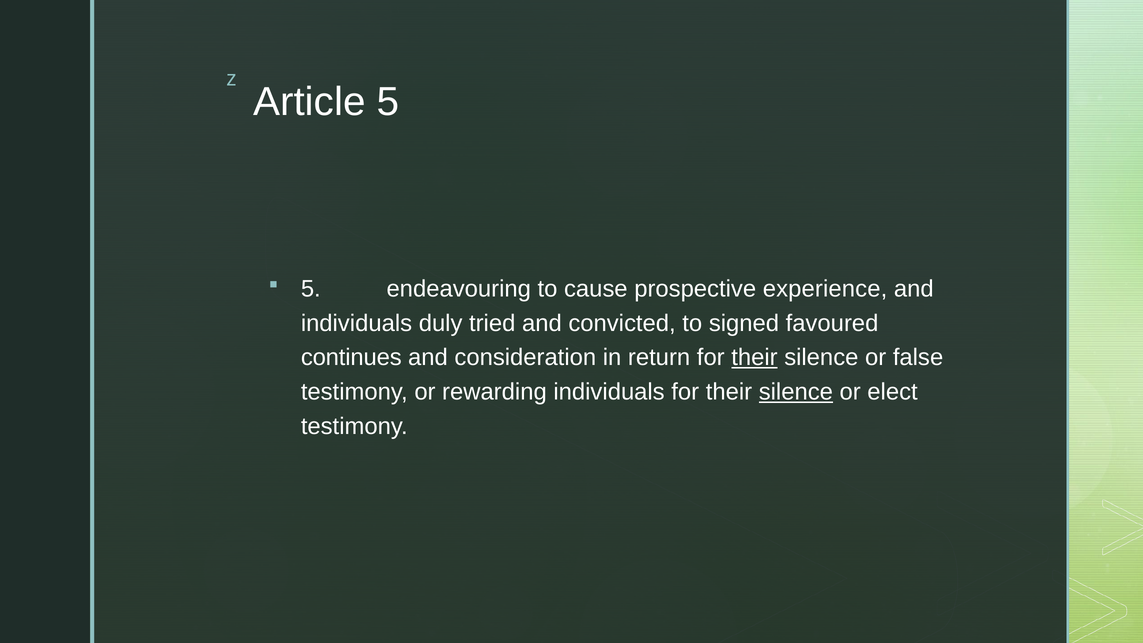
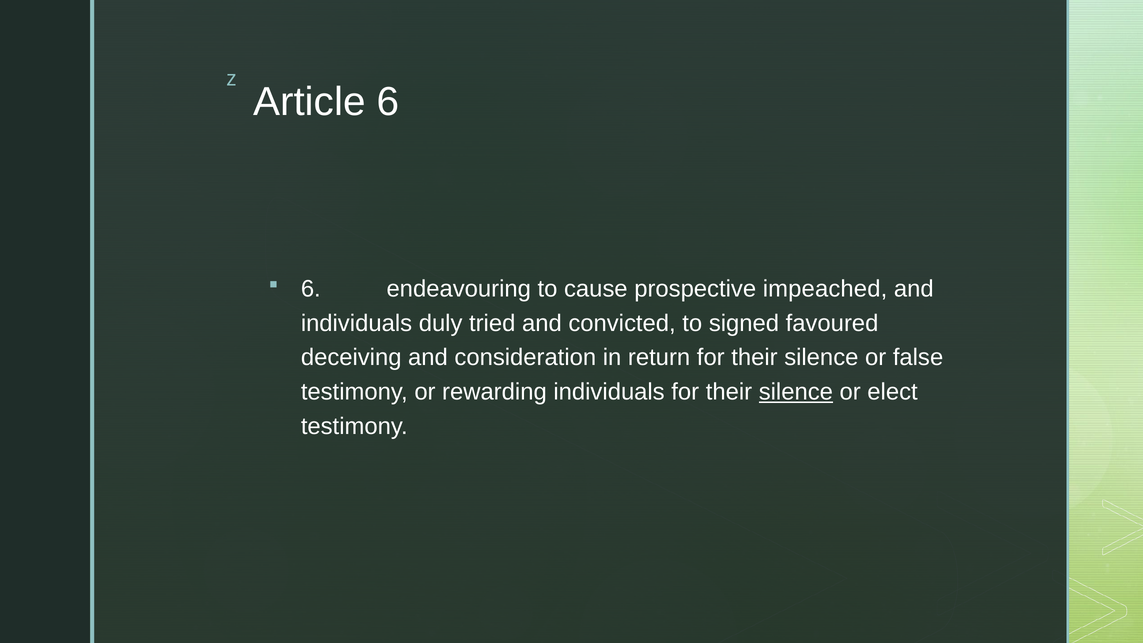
Article 5: 5 -> 6
5 at (311, 289): 5 -> 6
experience: experience -> impeached
continues: continues -> deceiving
their at (754, 358) underline: present -> none
